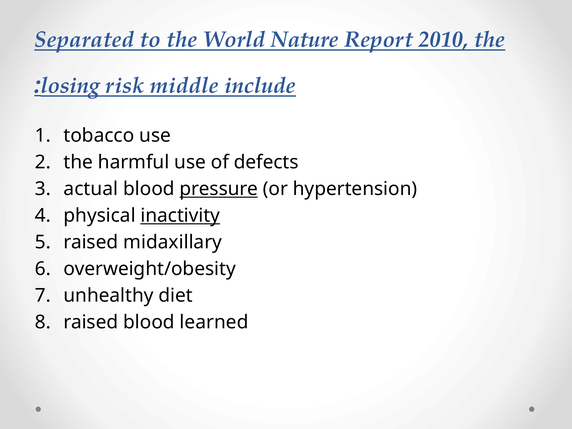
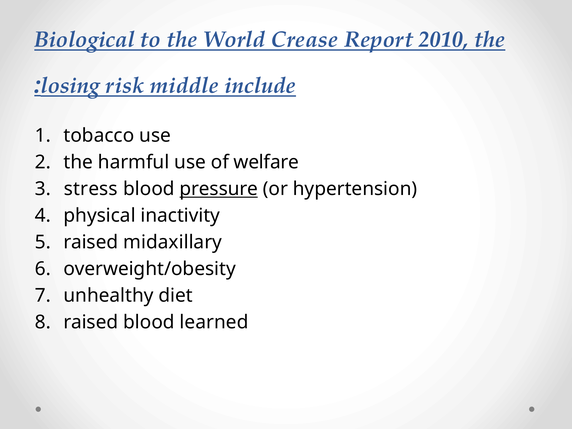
Separated: Separated -> Biological
Nature: Nature -> Crease
defects: defects -> welfare
actual: actual -> stress
inactivity underline: present -> none
